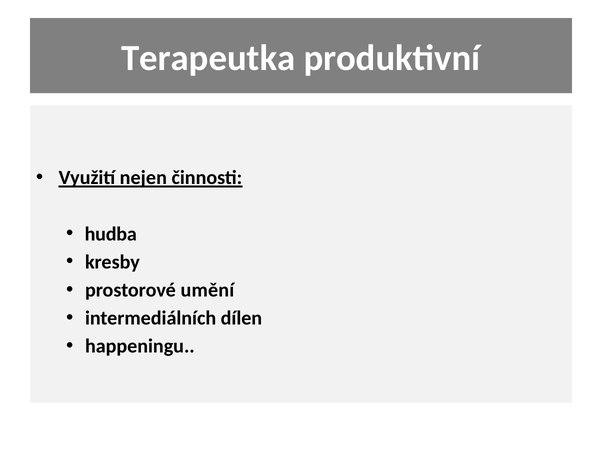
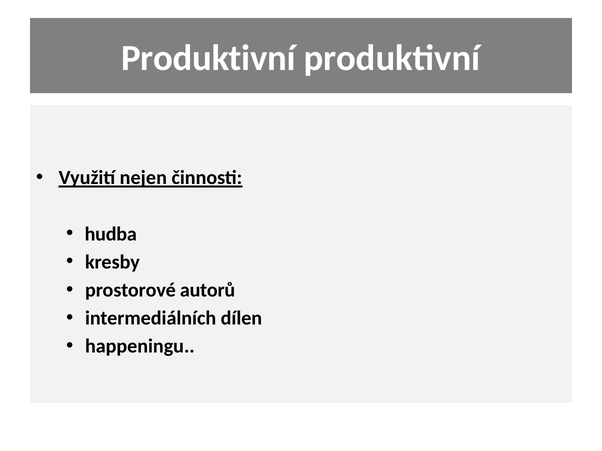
Terapeutka at (208, 58): Terapeutka -> Produktivní
umění: umění -> autorů
